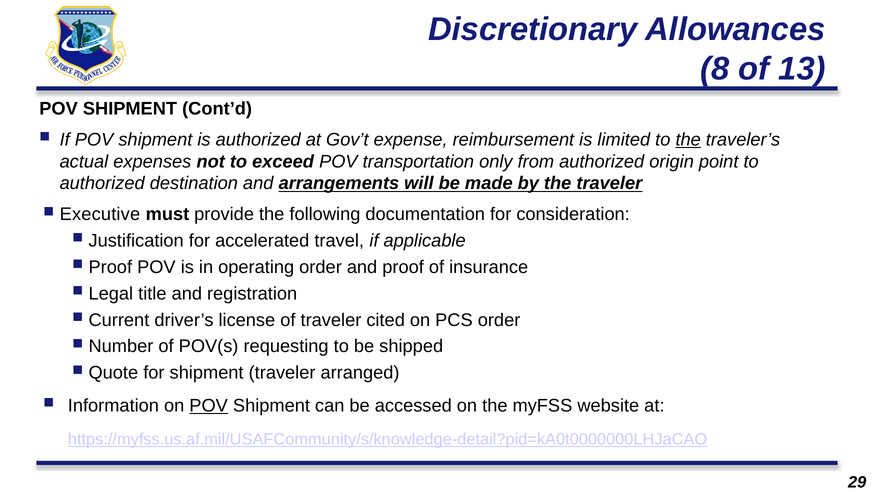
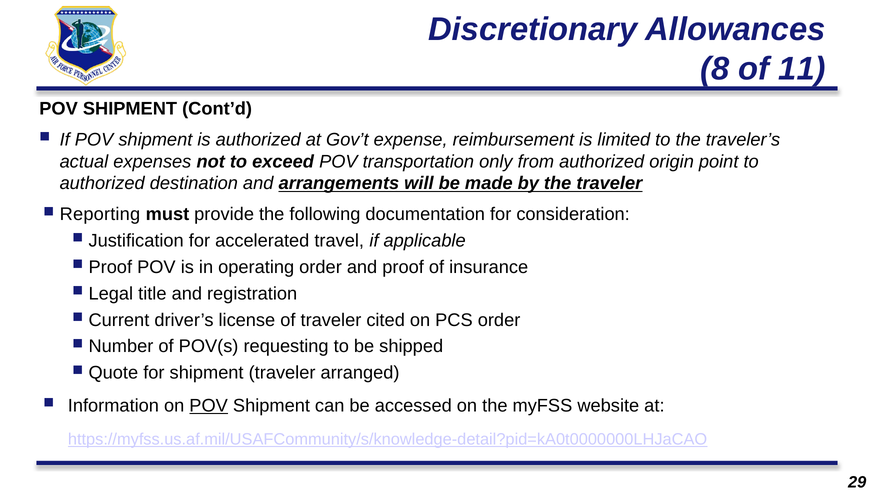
13: 13 -> 11
the at (688, 140) underline: present -> none
Executive: Executive -> Reporting
